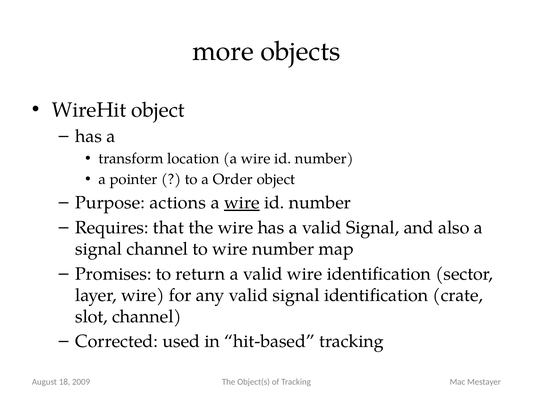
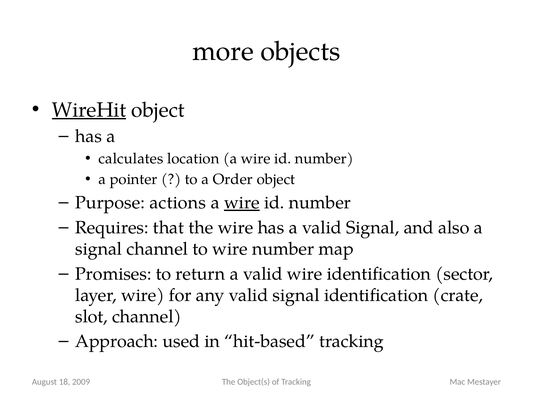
WireHit underline: none -> present
transform: transform -> calculates
Corrected: Corrected -> Approach
